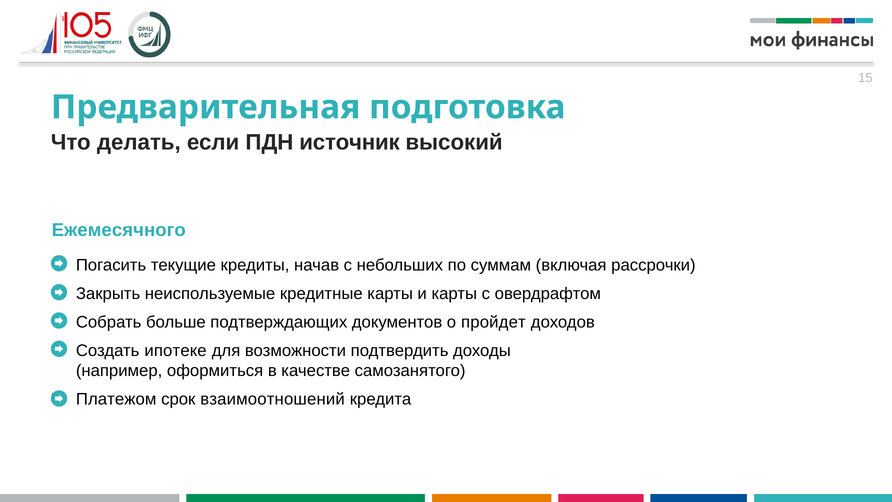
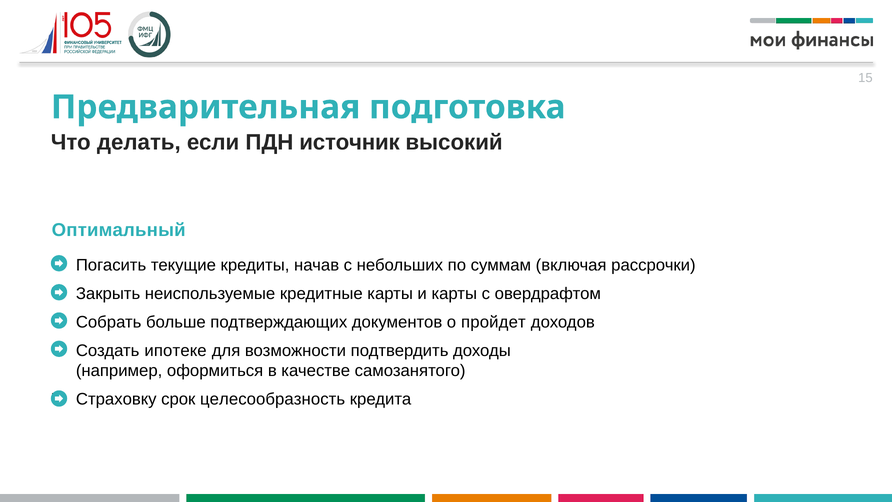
Ежемесячного: Ежемесячного -> Оптимальный
Платежом: Платежом -> Страховку
взаимоотношений: взаимоотношений -> целесообразность
